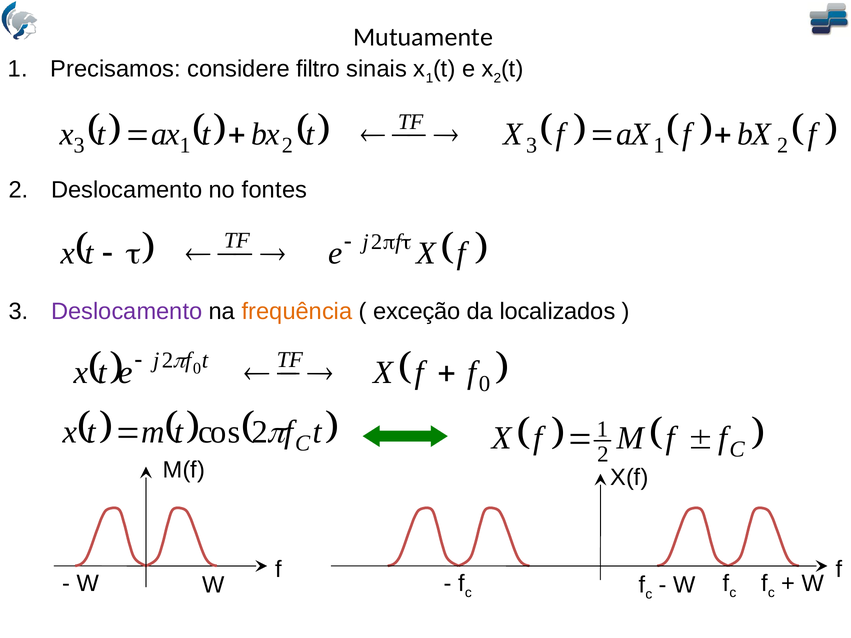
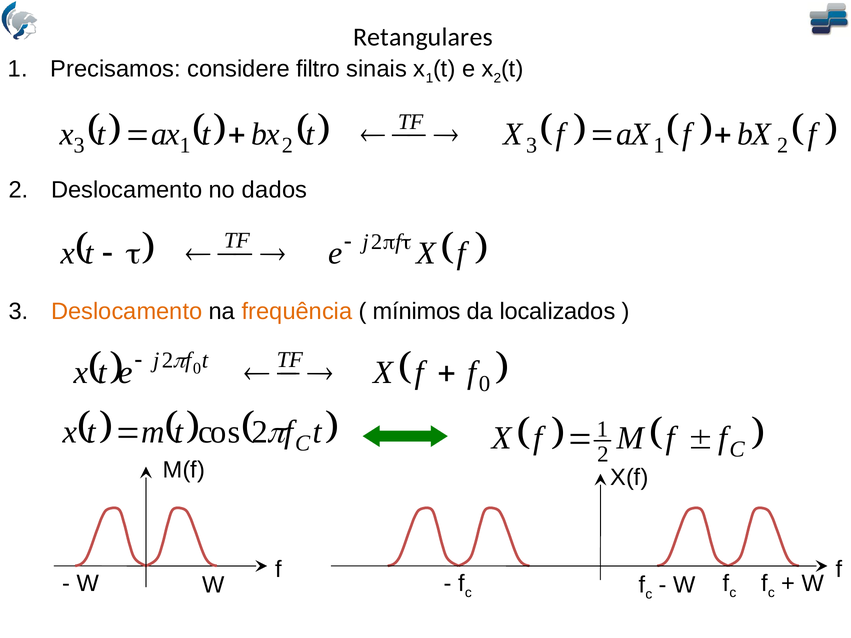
Mutuamente: Mutuamente -> Retangulares
fontes: fontes -> dados
Deslocamento at (127, 312) colour: purple -> orange
exceção: exceção -> mínimos
